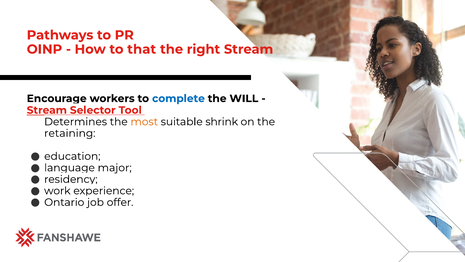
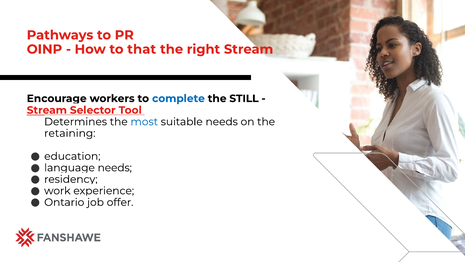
WILL: WILL -> STILL
most colour: orange -> blue
suitable shrink: shrink -> needs
major at (115, 168): major -> needs
